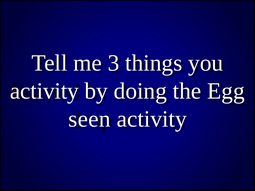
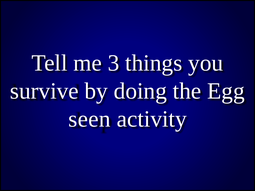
activity at (44, 91): activity -> survive
